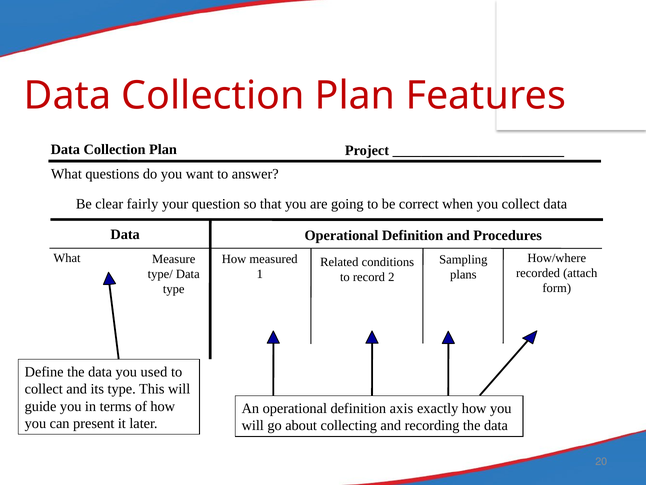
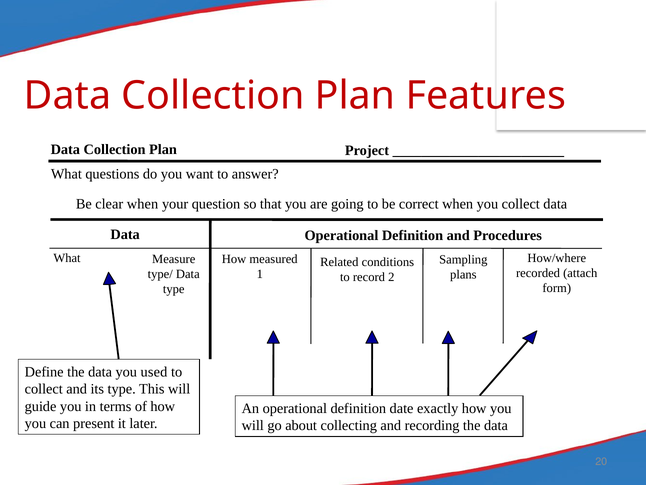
clear fairly: fairly -> when
axis: axis -> date
